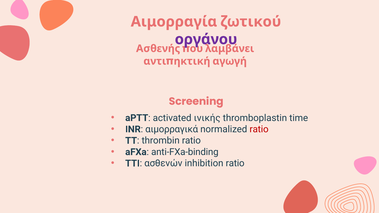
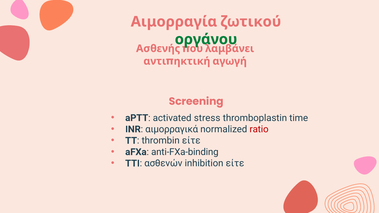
οργάνου colour: purple -> green
ινικής: ινικής -> stress
thrombin ratio: ratio -> είτε
inhibition ratio: ratio -> είτε
